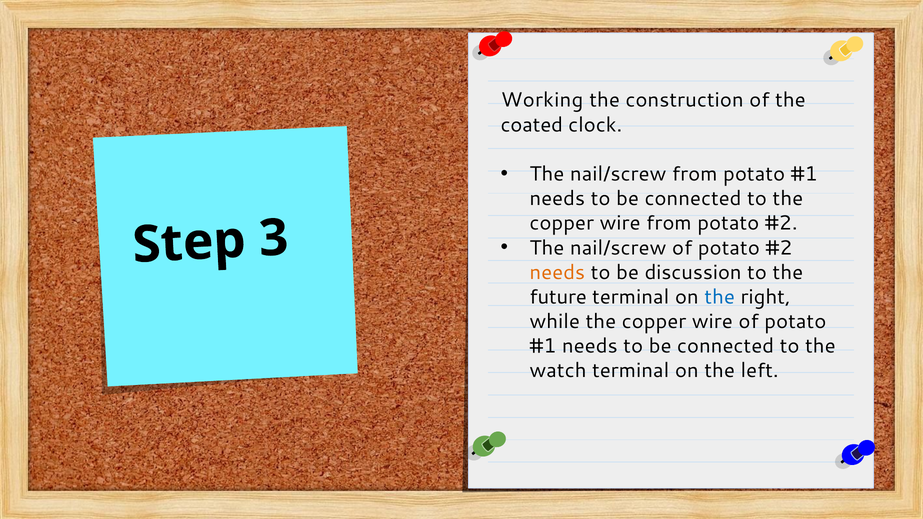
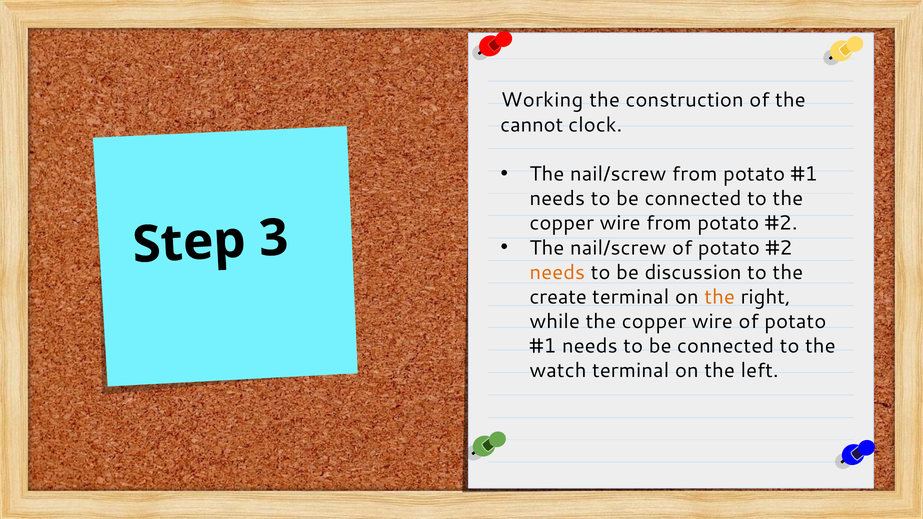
coated: coated -> cannot
future: future -> create
the at (720, 297) colour: blue -> orange
